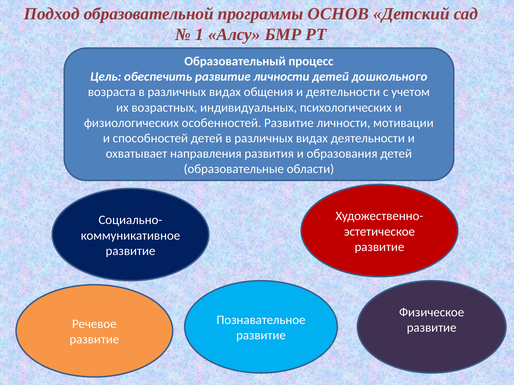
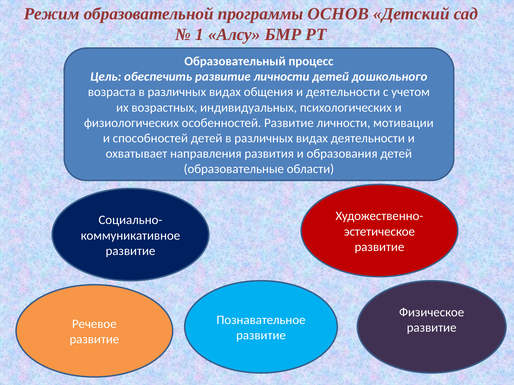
Подход: Подход -> Режим
